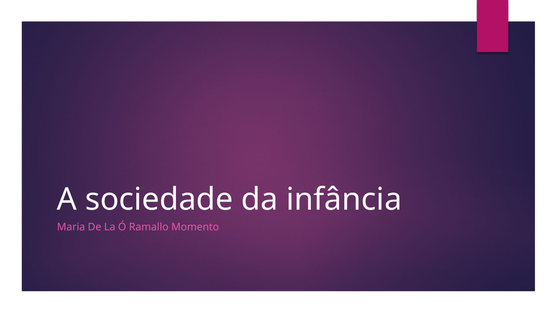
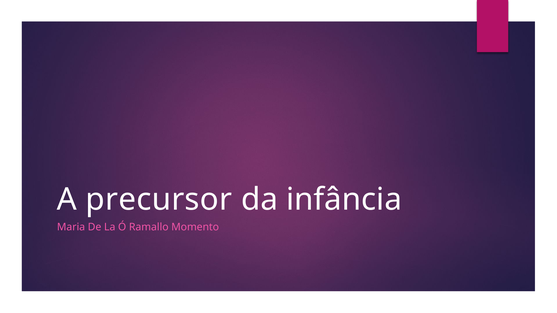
sociedade: sociedade -> precursor
